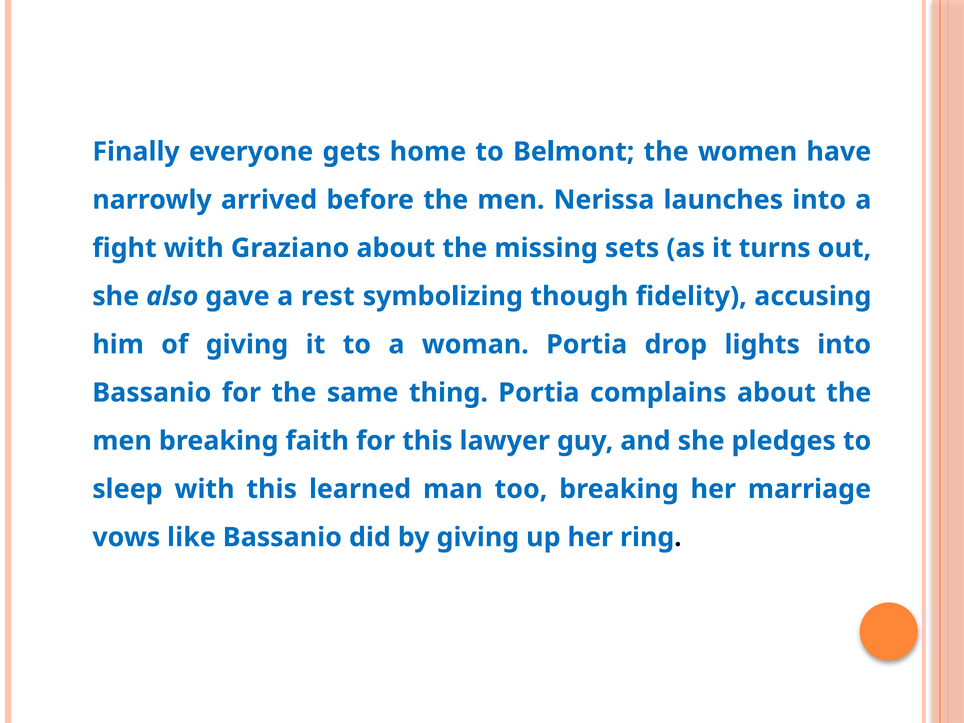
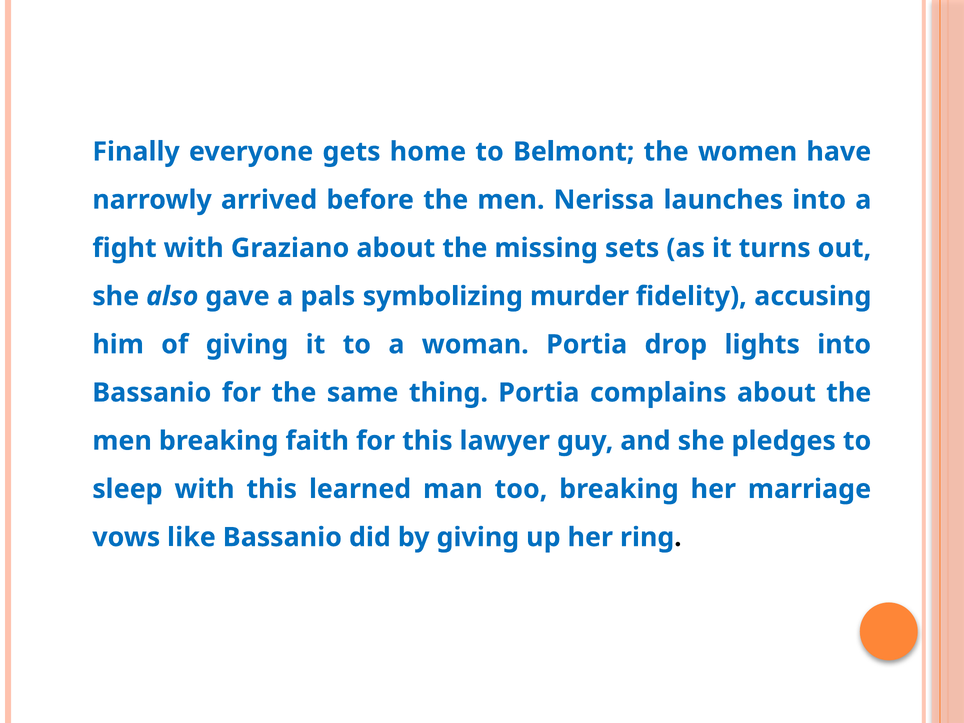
rest: rest -> pals
though: though -> murder
